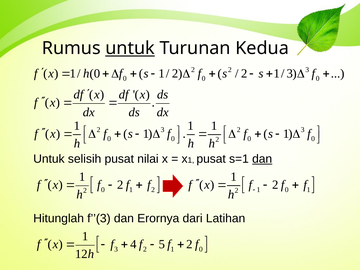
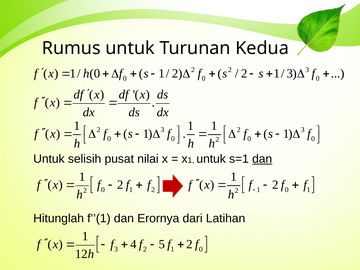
untuk at (130, 48) underline: present -> none
pusat at (211, 159): pusat -> untuk
f’’(3: f’’(3 -> f’’(1
